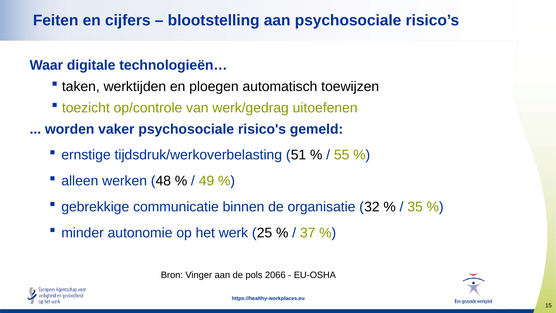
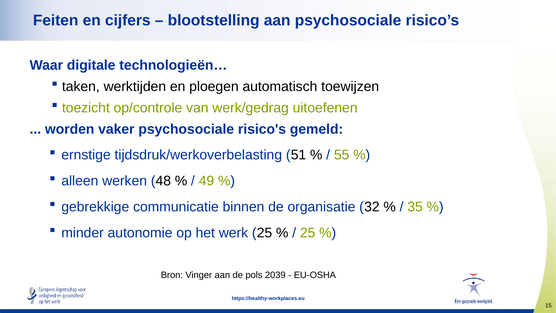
37 at (308, 233): 37 -> 25
2066: 2066 -> 2039
